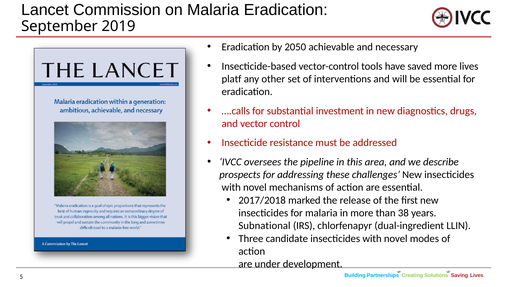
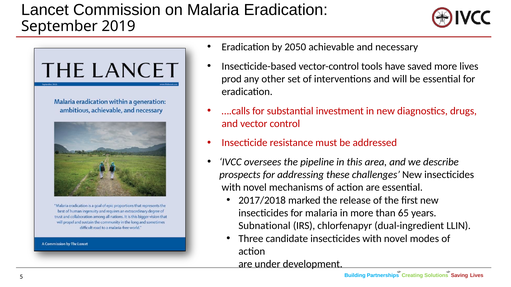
platf: platf -> prod
38: 38 -> 65
